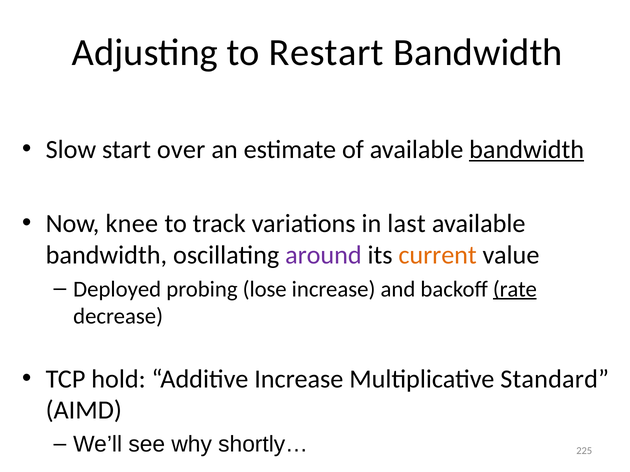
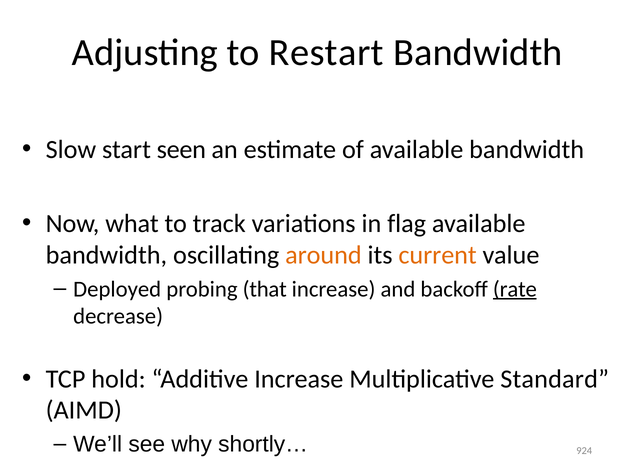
over: over -> seen
bandwidth at (527, 150) underline: present -> none
knee: knee -> what
last: last -> flag
around colour: purple -> orange
lose: lose -> that
225: 225 -> 924
